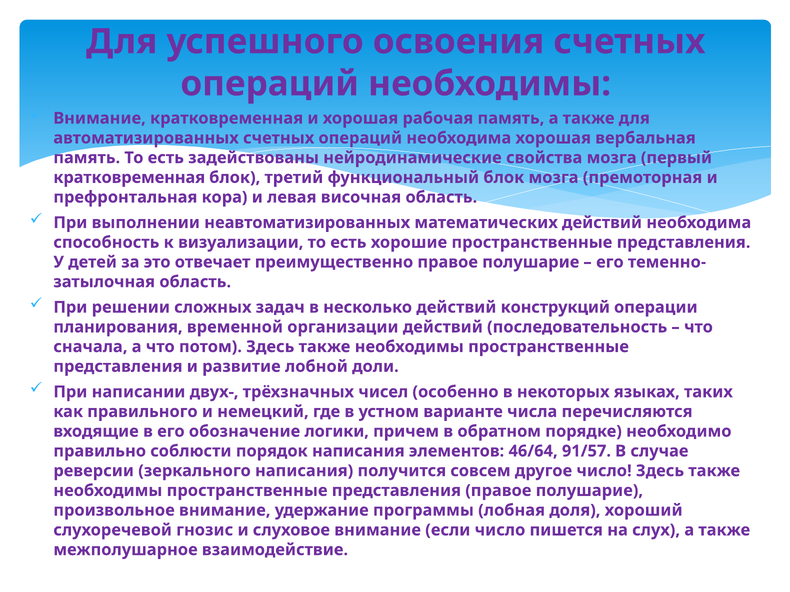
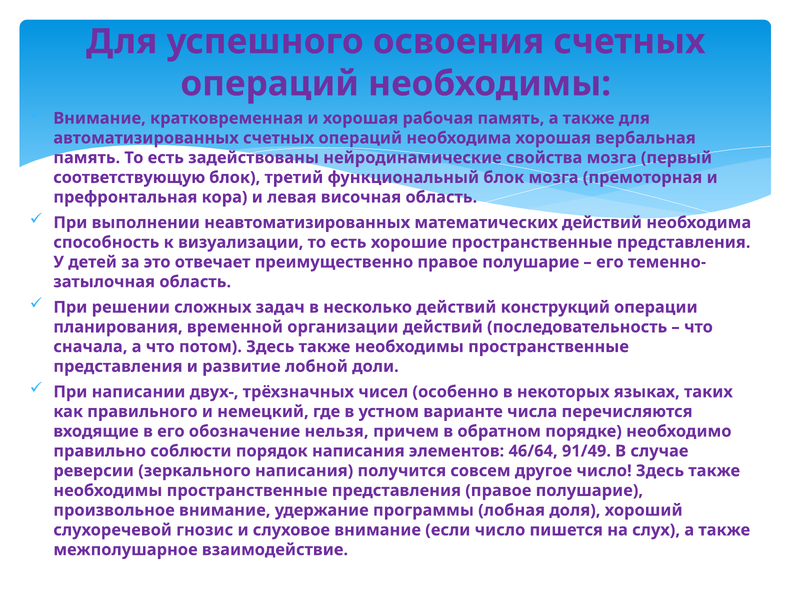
кратковременная at (129, 178): кратковременная -> соответствующую
логики: логики -> нельзя
91/57: 91/57 -> 91/49
